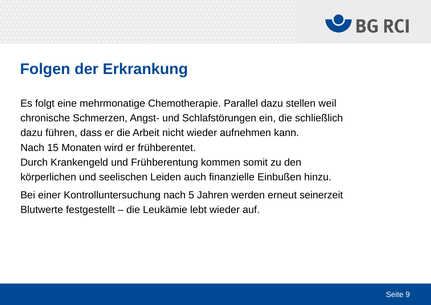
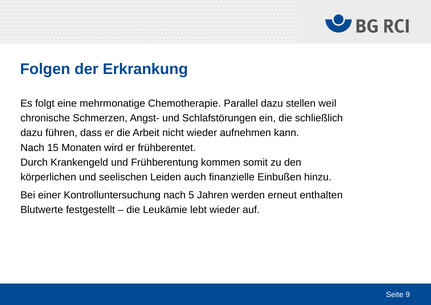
seinerzeit: seinerzeit -> enthalten
